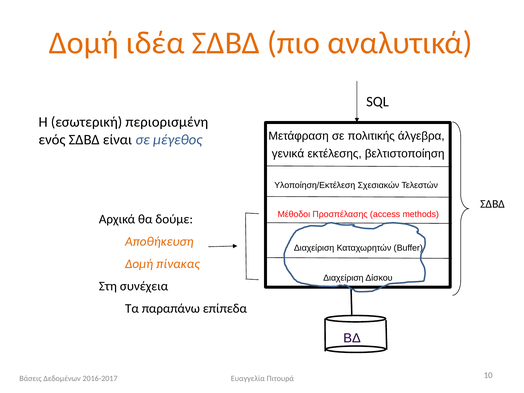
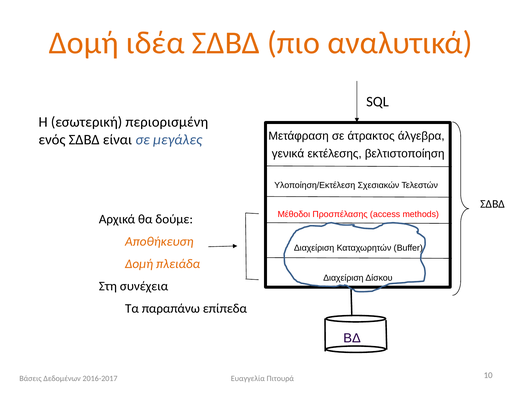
πολιτικής: πολιτικής -> άτρακτος
μέγεθος: μέγεθος -> μεγάλες
πίνακας: πίνακας -> πλειάδα
